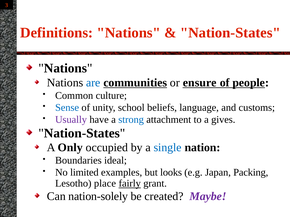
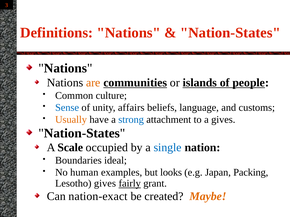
are colour: blue -> orange
ensure: ensure -> islands
school: school -> affairs
Usually colour: purple -> orange
Only: Only -> Scale
limited: limited -> human
Lesotho place: place -> gives
nation-solely: nation-solely -> nation-exact
Maybe colour: purple -> orange
